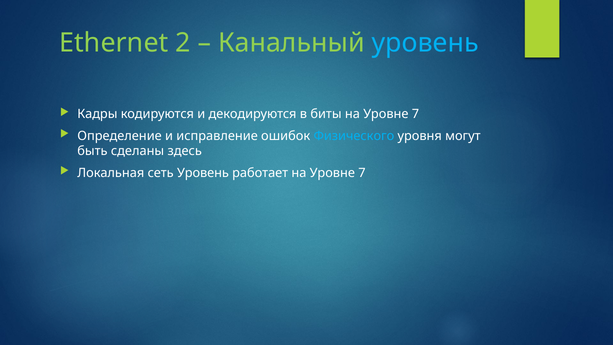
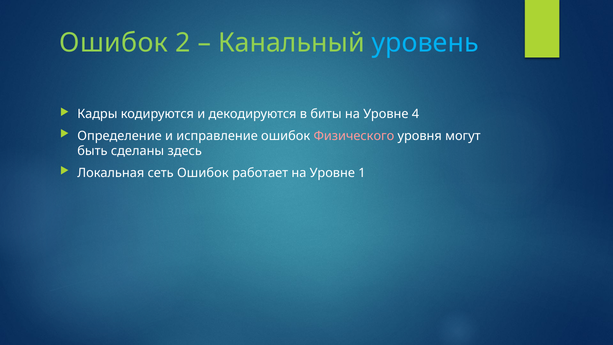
Ethernet at (114, 43): Ethernet -> Ошибок
биты на Уровне 7: 7 -> 4
Физического colour: light blue -> pink
сеть Уровень: Уровень -> Ошибок
работает на Уровне 7: 7 -> 1
